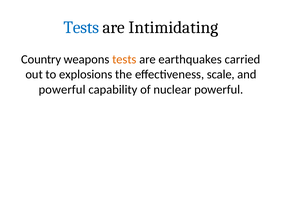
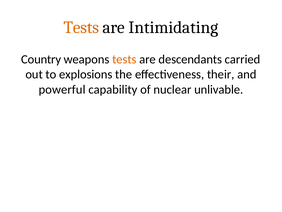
Tests at (81, 27) colour: blue -> orange
earthquakes: earthquakes -> descendants
scale: scale -> their
nuclear powerful: powerful -> unlivable
